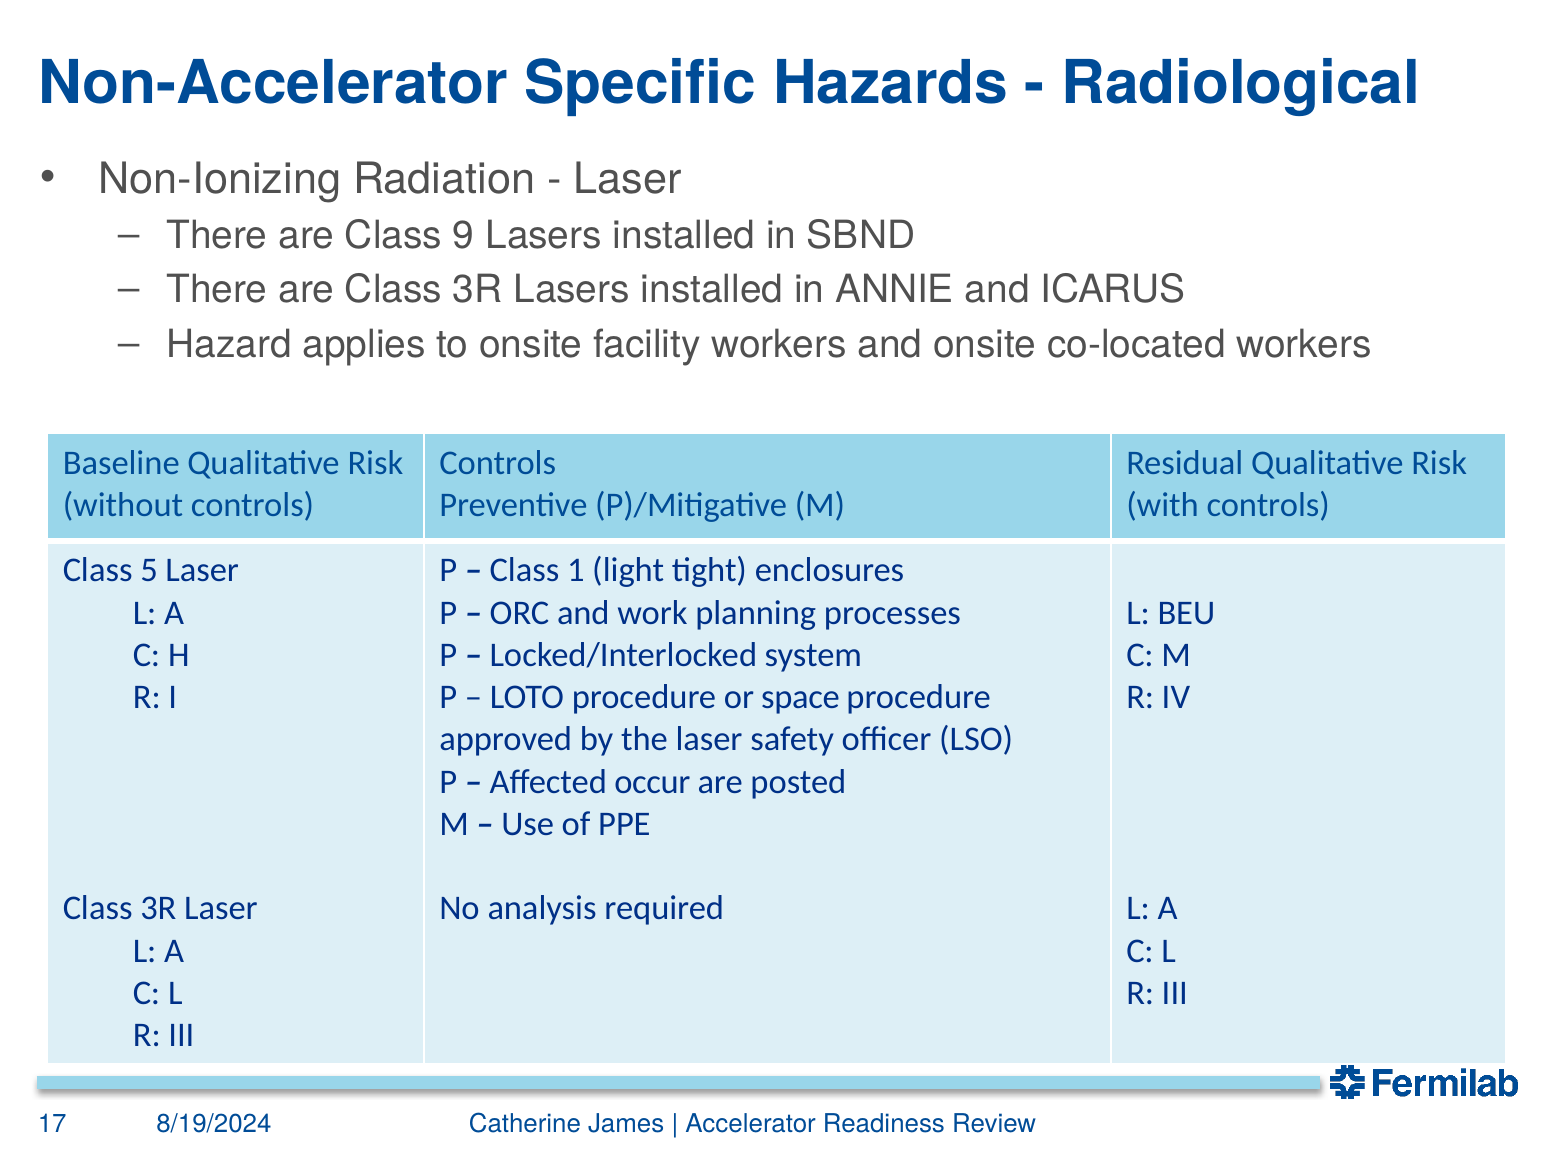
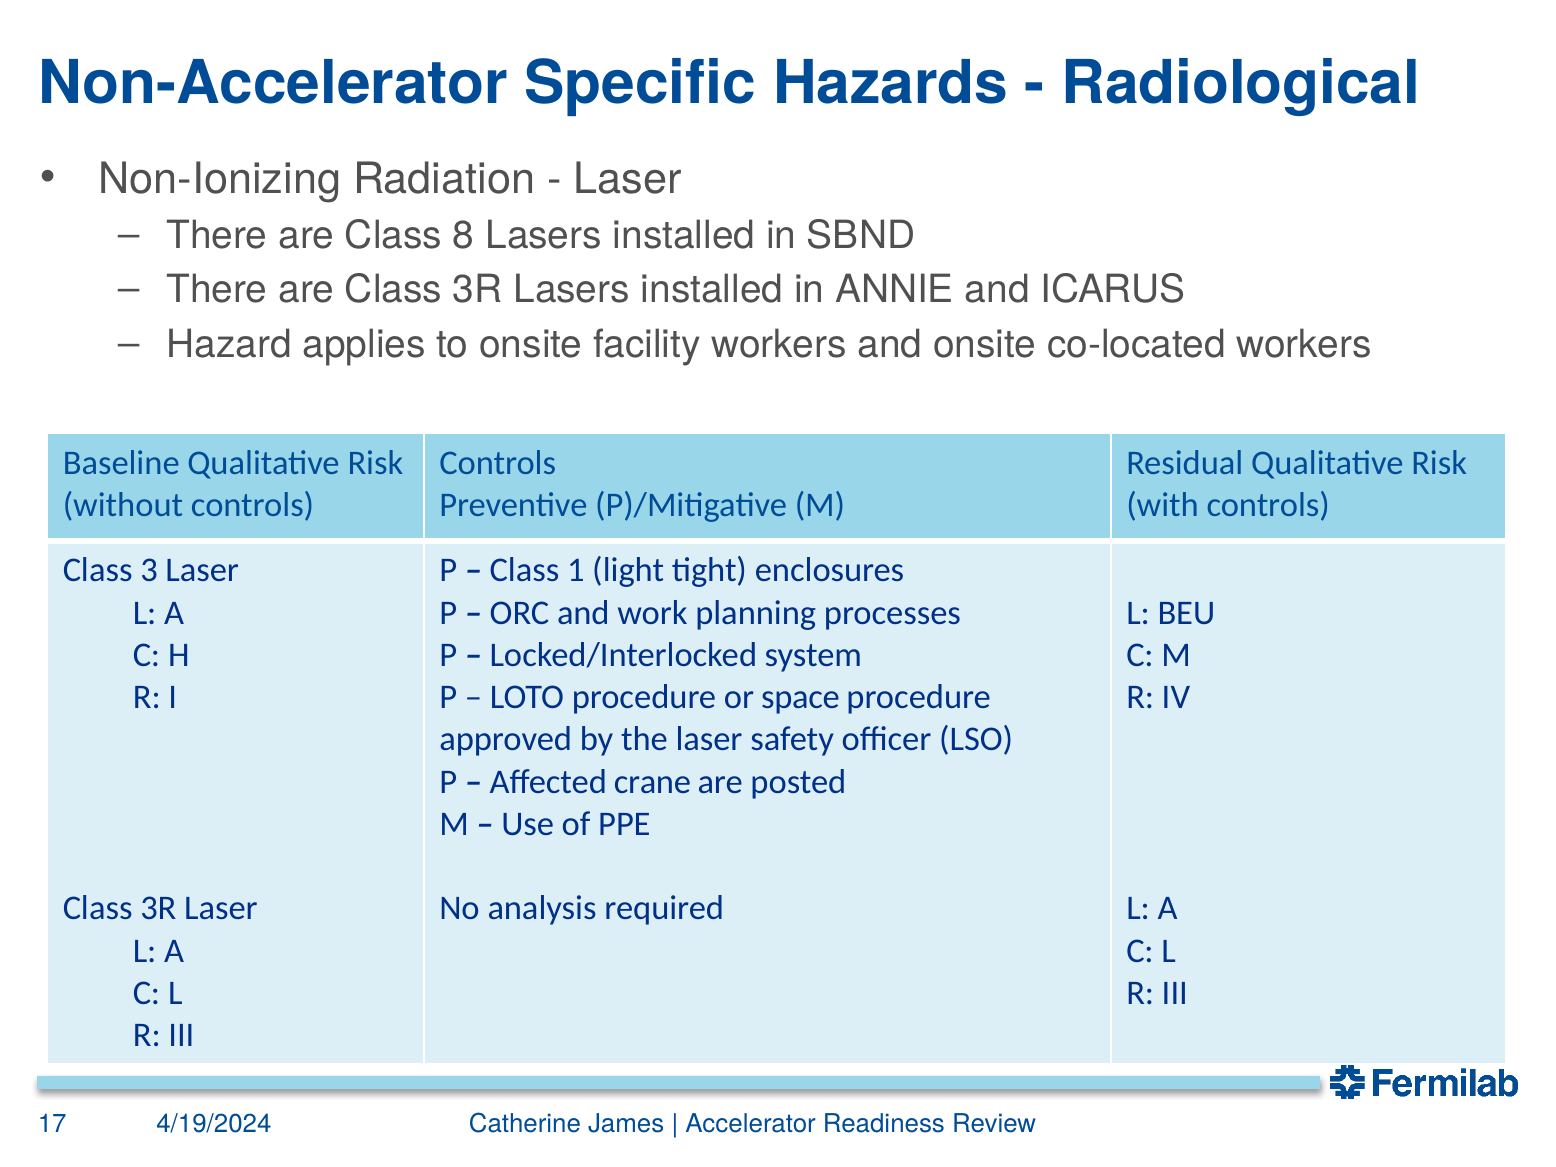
9: 9 -> 8
5: 5 -> 3
occur: occur -> crane
8/19/2024: 8/19/2024 -> 4/19/2024
